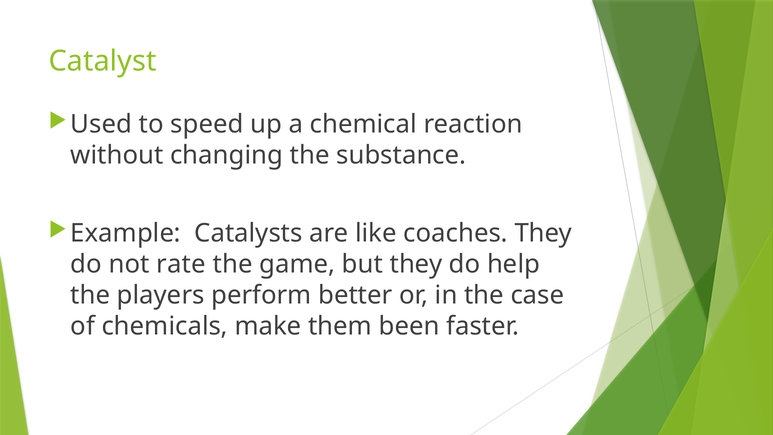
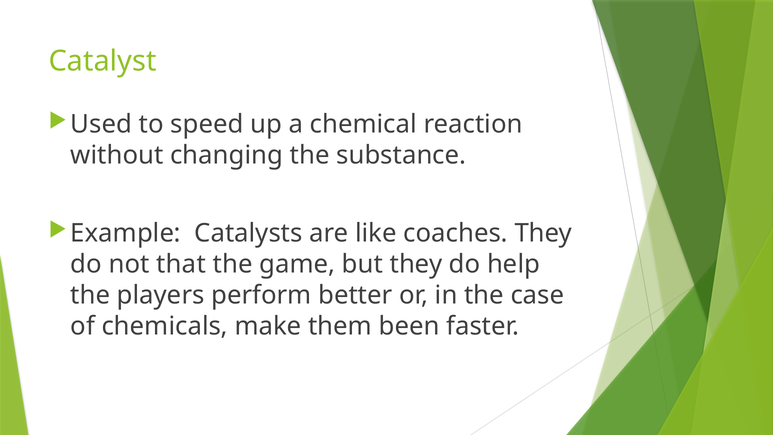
rate: rate -> that
